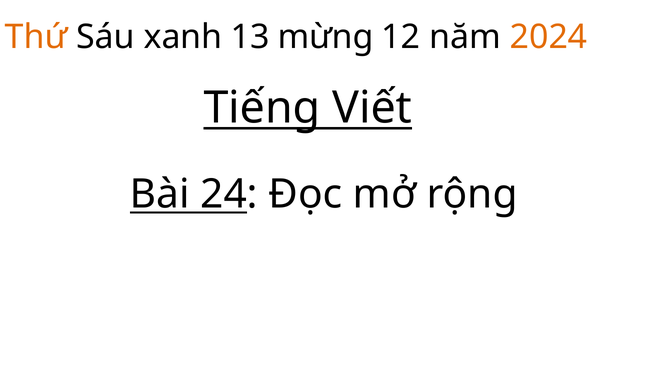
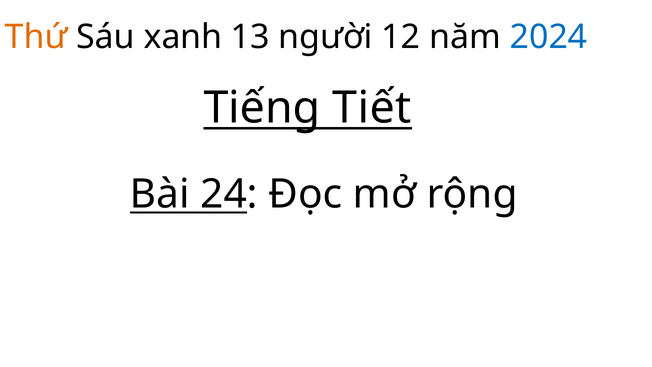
mừng: mừng -> người
2024 colour: orange -> blue
Viết: Viết -> Tiết
